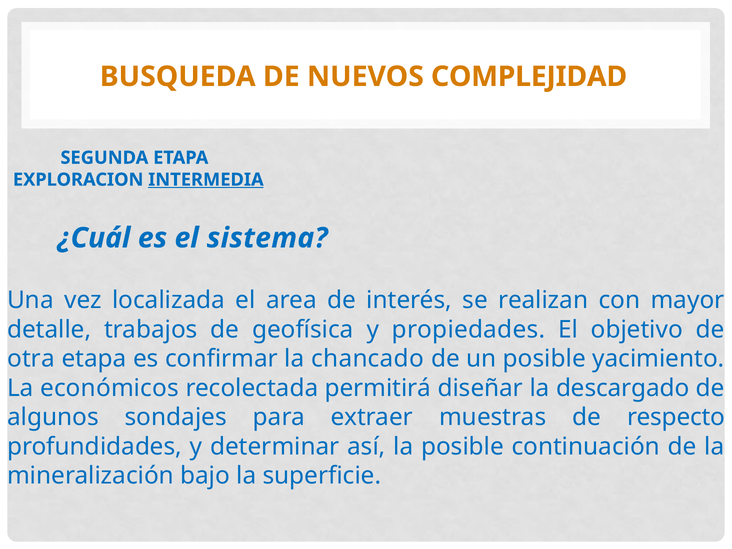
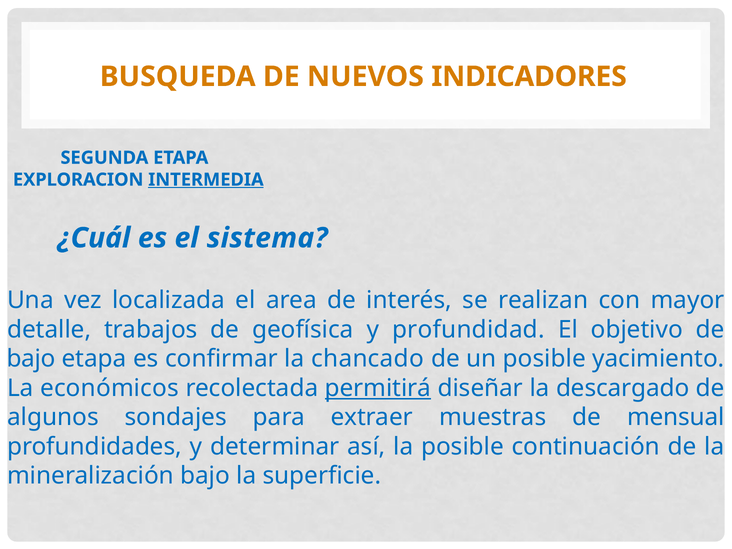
COMPLEJIDAD: COMPLEJIDAD -> INDICADORES
propiedades: propiedades -> profundidad
otra at (31, 359): otra -> bajo
permitirá underline: none -> present
respecto: respecto -> mensual
